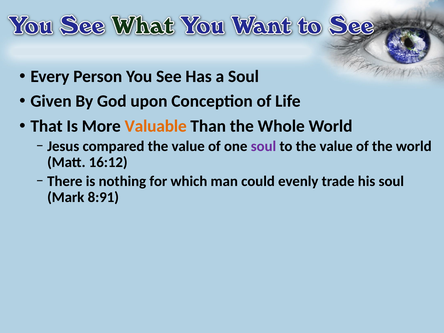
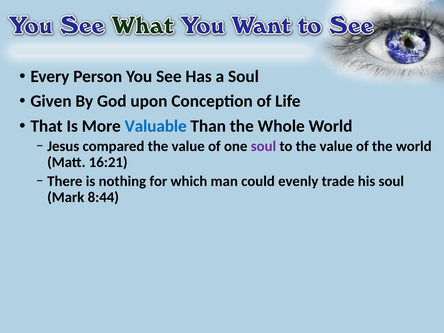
Valuable colour: orange -> blue
16:12: 16:12 -> 16:21
8:91: 8:91 -> 8:44
